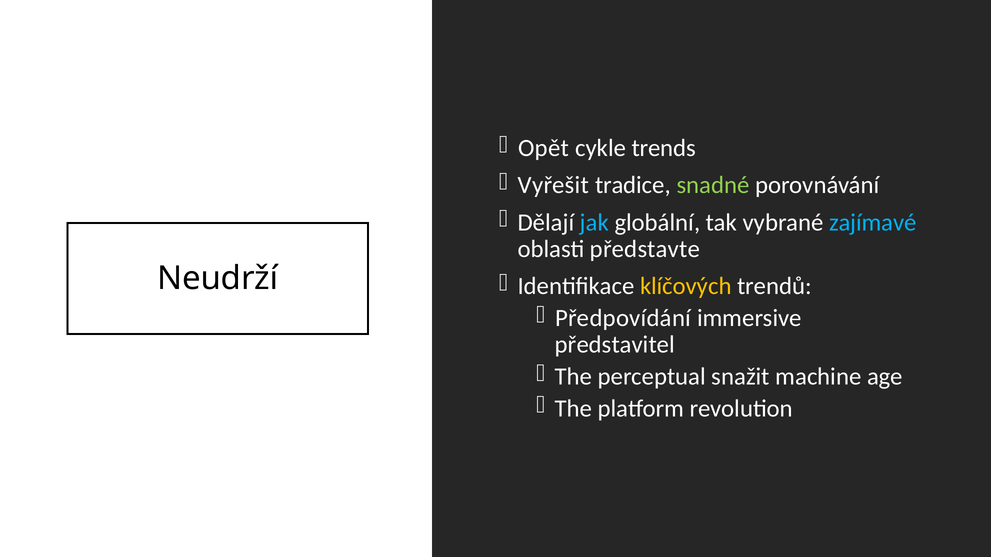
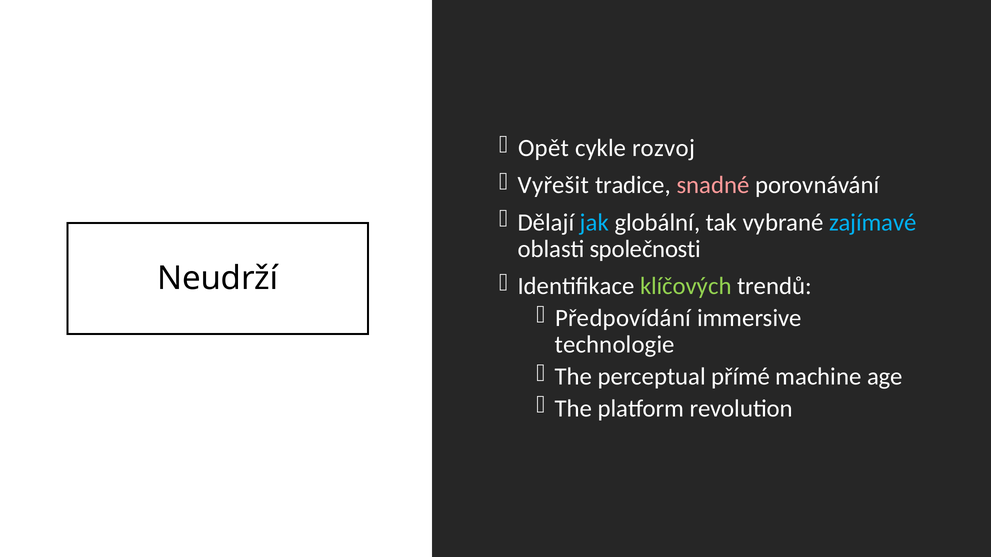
trends: trends -> rozvoj
snadné colour: light green -> pink
představte: představte -> společnosti
klíčových colour: yellow -> light green
představitel: představitel -> technologie
snažit: snažit -> přímé
